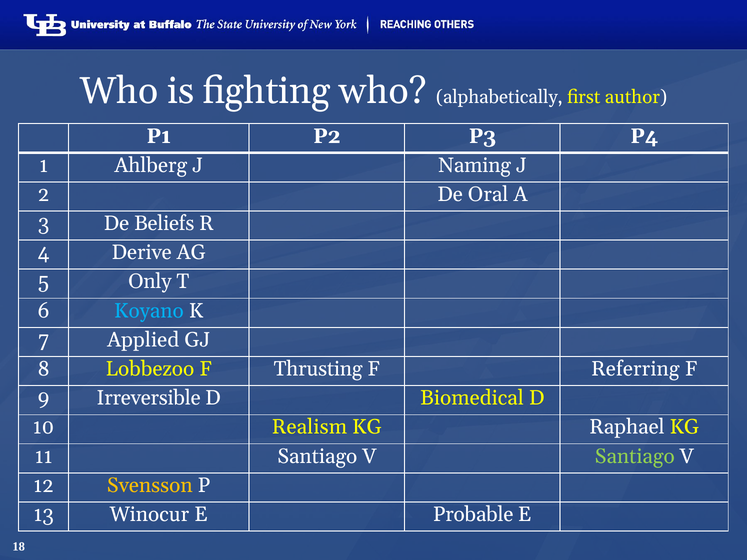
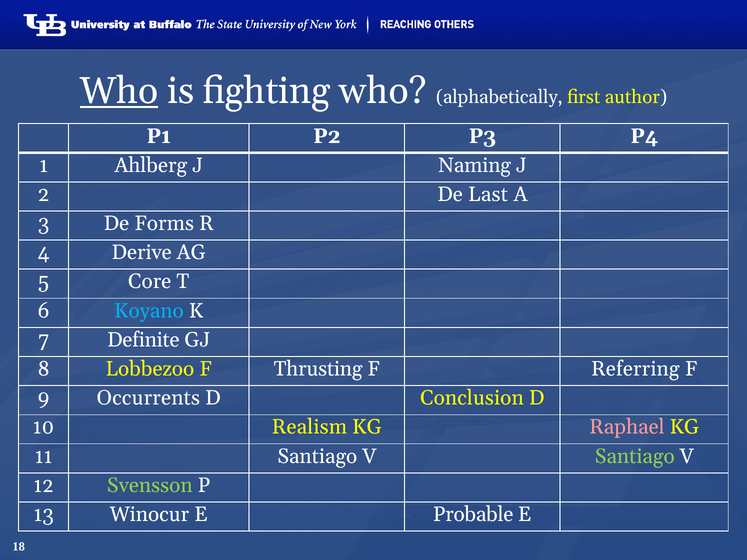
Who at (119, 91) underline: none -> present
Oral: Oral -> Last
Beliefs: Beliefs -> Forms
Only: Only -> Core
Applied: Applied -> Definite
Irreversible: Irreversible -> Occurrents
Biomedical: Biomedical -> Conclusion
Raphael colour: white -> pink
Svensson colour: yellow -> light green
